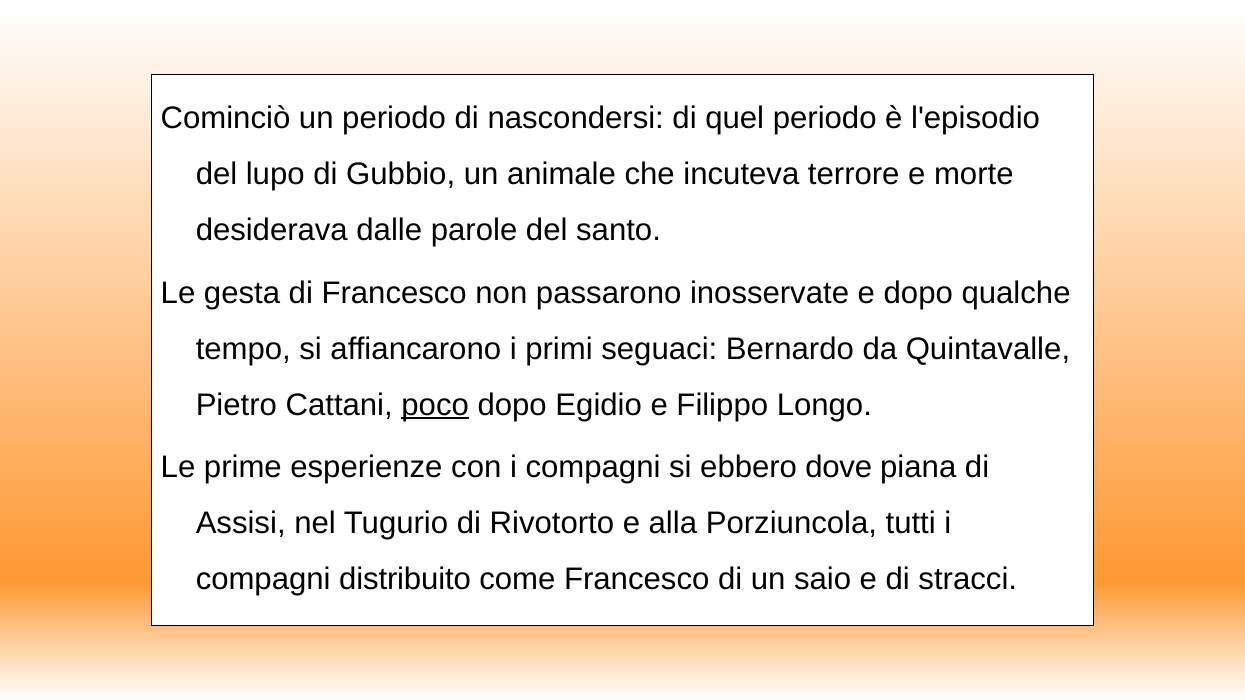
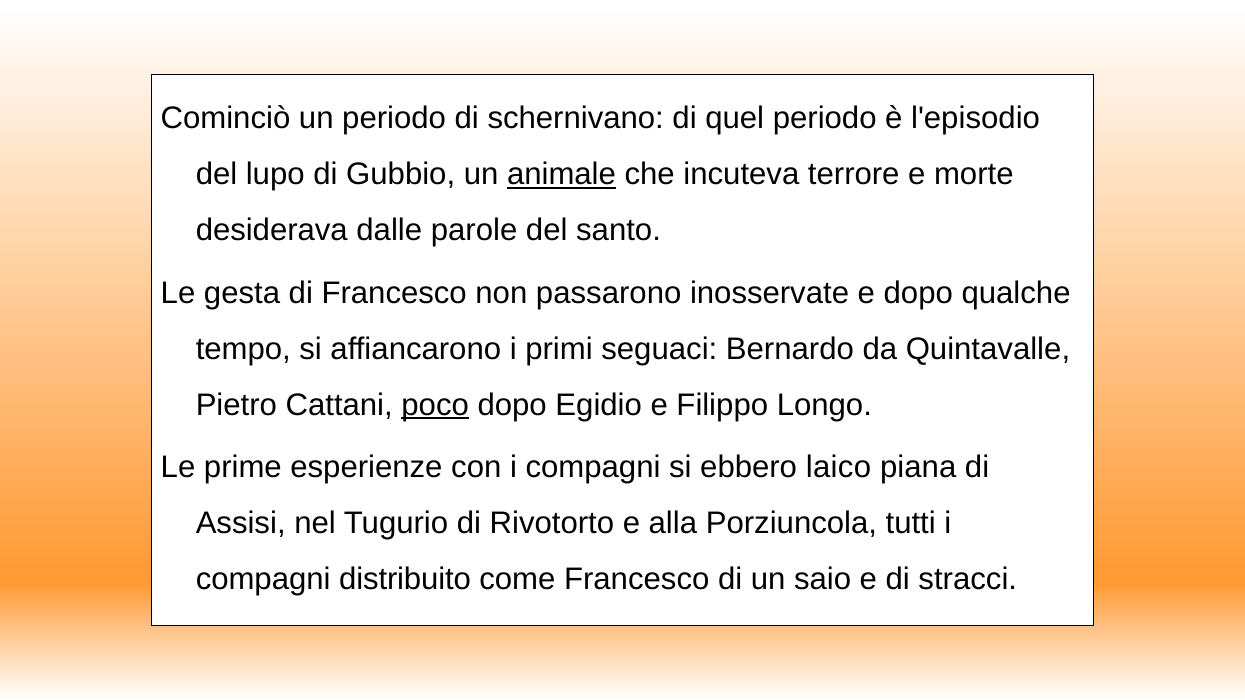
nascondersi: nascondersi -> schernivano
animale underline: none -> present
dove: dove -> laico
